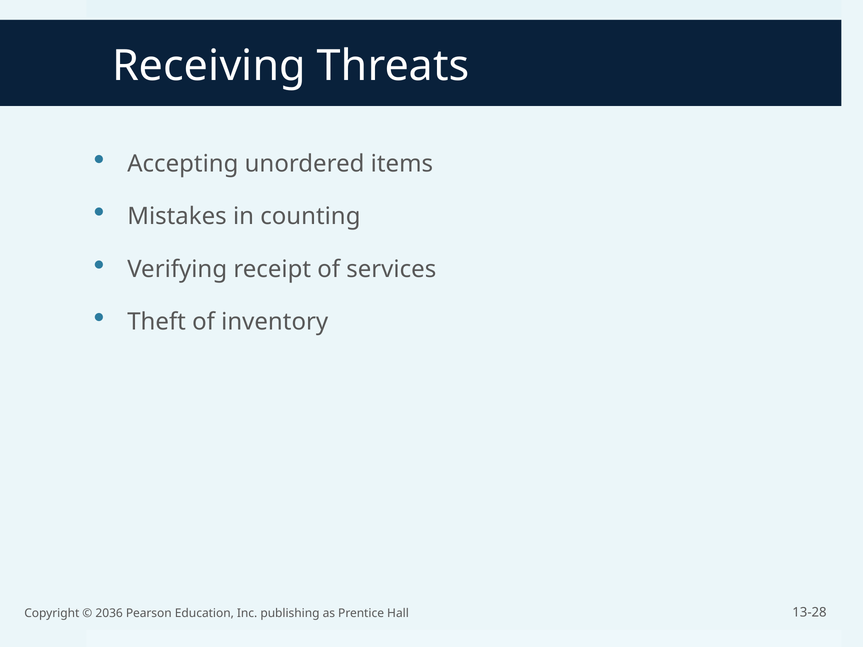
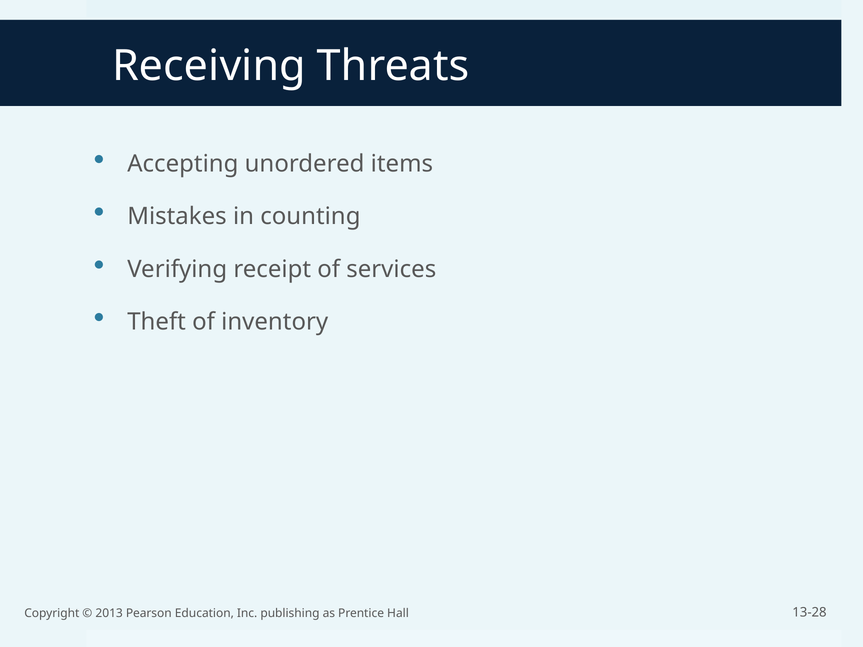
2036: 2036 -> 2013
